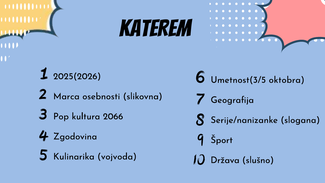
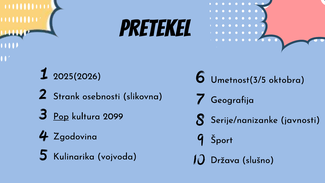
KATEREM: KATEREM -> PRETEKEL
Marca: Marca -> Strank
Pop underline: none -> present
2066: 2066 -> 2099
slogana: slogana -> javnosti
